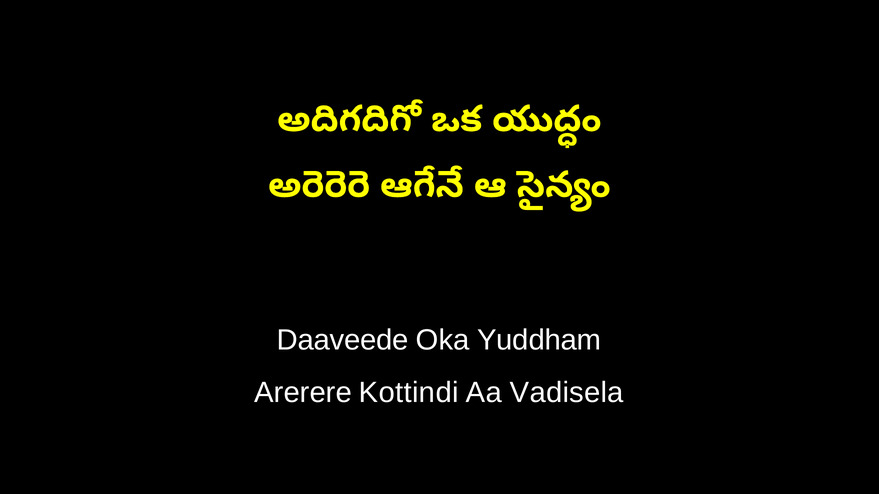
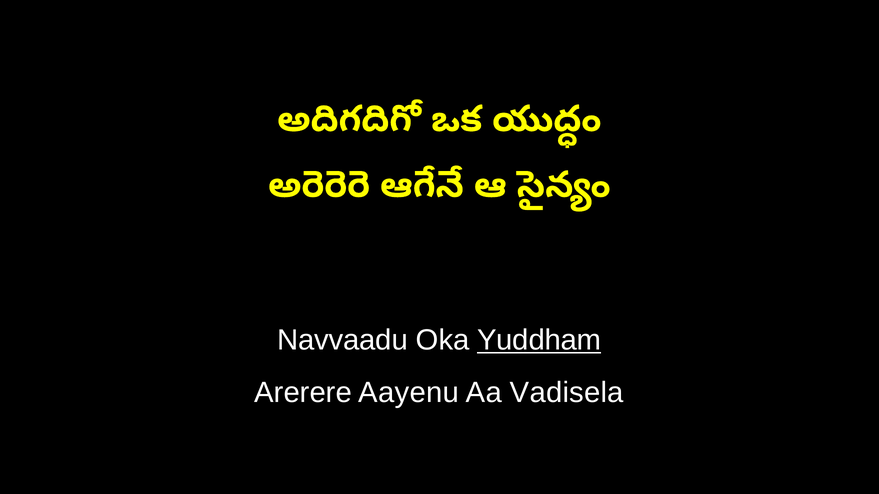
Daaveede: Daaveede -> Navvaadu
Yuddham underline: none -> present
Kottindi: Kottindi -> Aayenu
